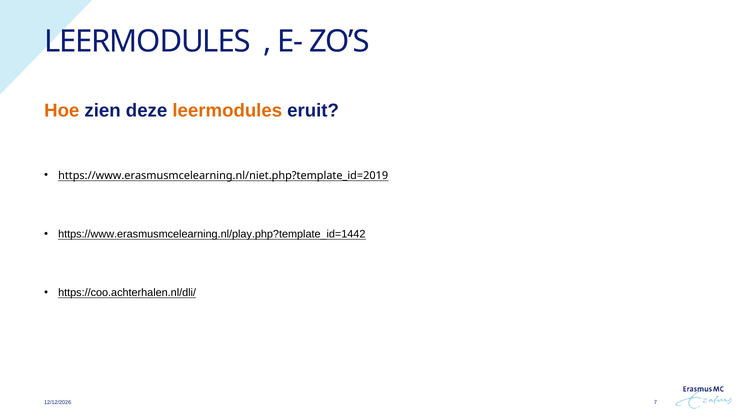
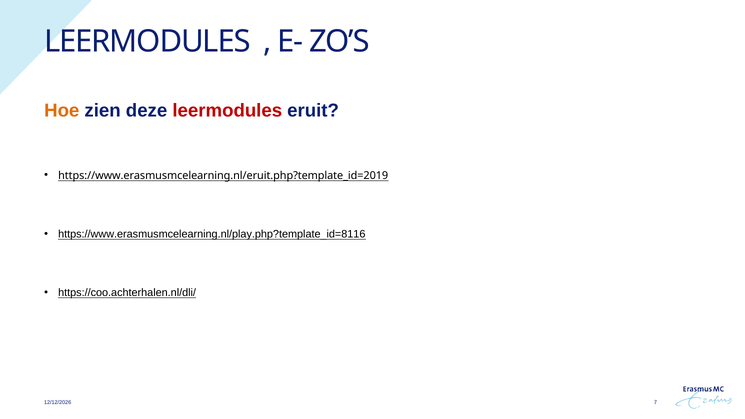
leermodules at (227, 111) colour: orange -> red
https://www.erasmusmcelearning.nl/niet.php?template_id=2019: https://www.erasmusmcelearning.nl/niet.php?template_id=2019 -> https://www.erasmusmcelearning.nl/eruit.php?template_id=2019
https://www.erasmusmcelearning.nl/play.php?template_id=1442: https://www.erasmusmcelearning.nl/play.php?template_id=1442 -> https://www.erasmusmcelearning.nl/play.php?template_id=8116
